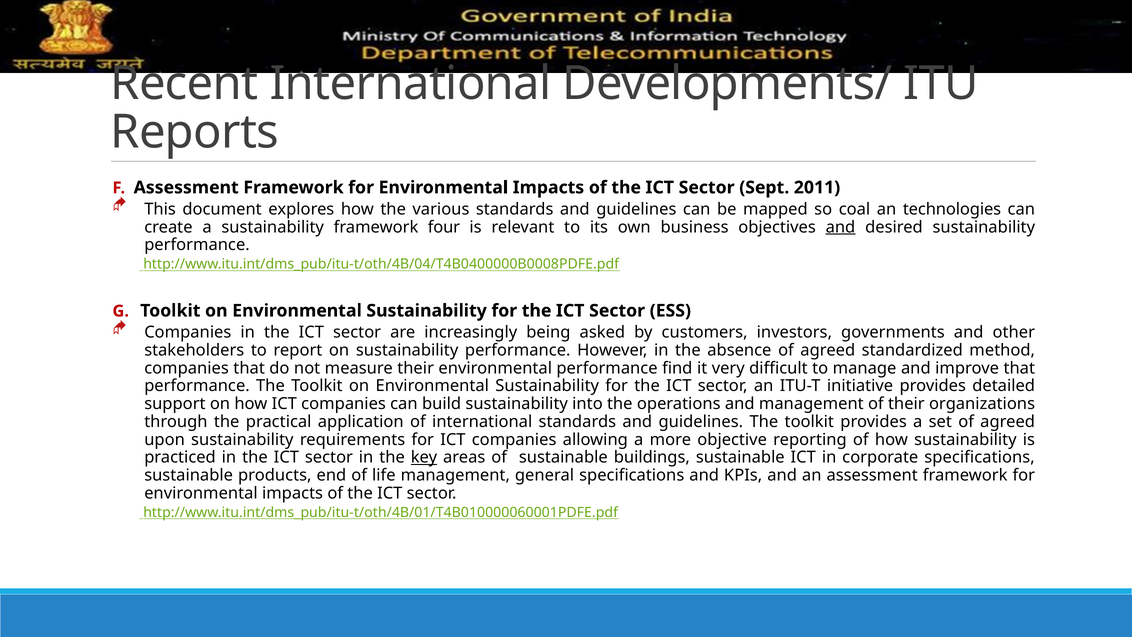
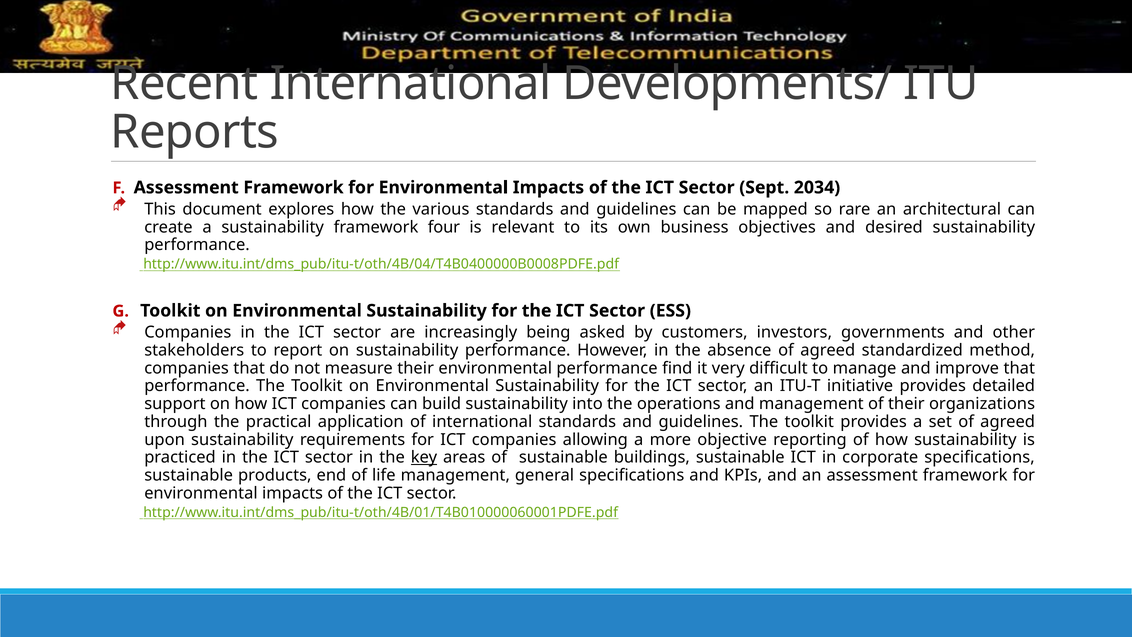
2011: 2011 -> 2034
coal: coal -> rare
technologies: technologies -> architectural
and at (840, 227) underline: present -> none
